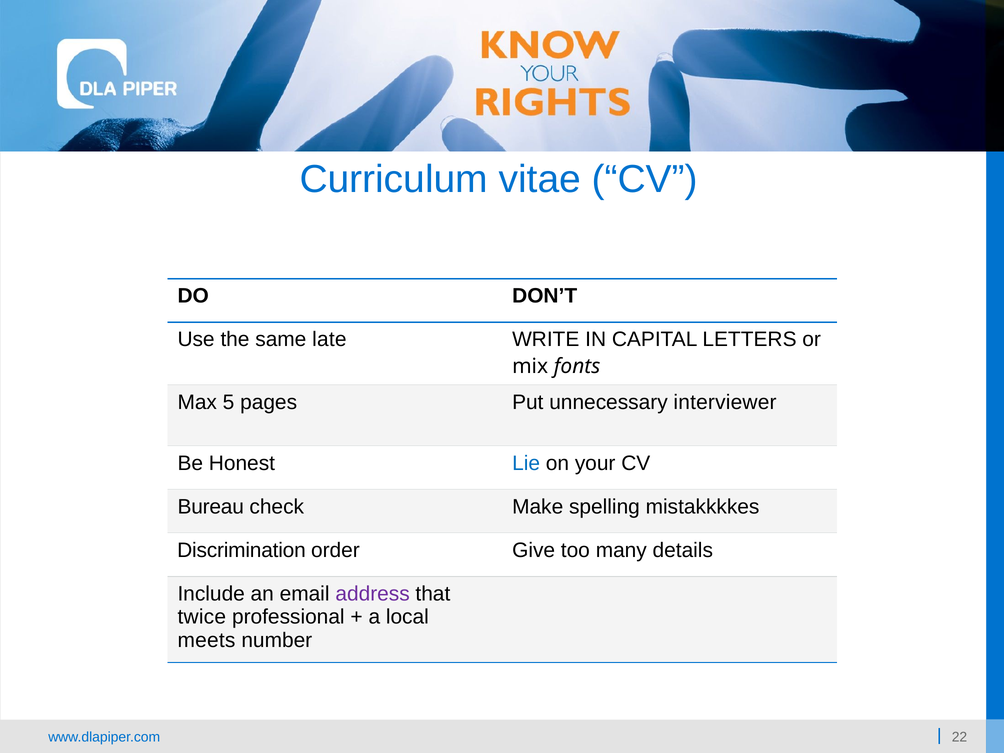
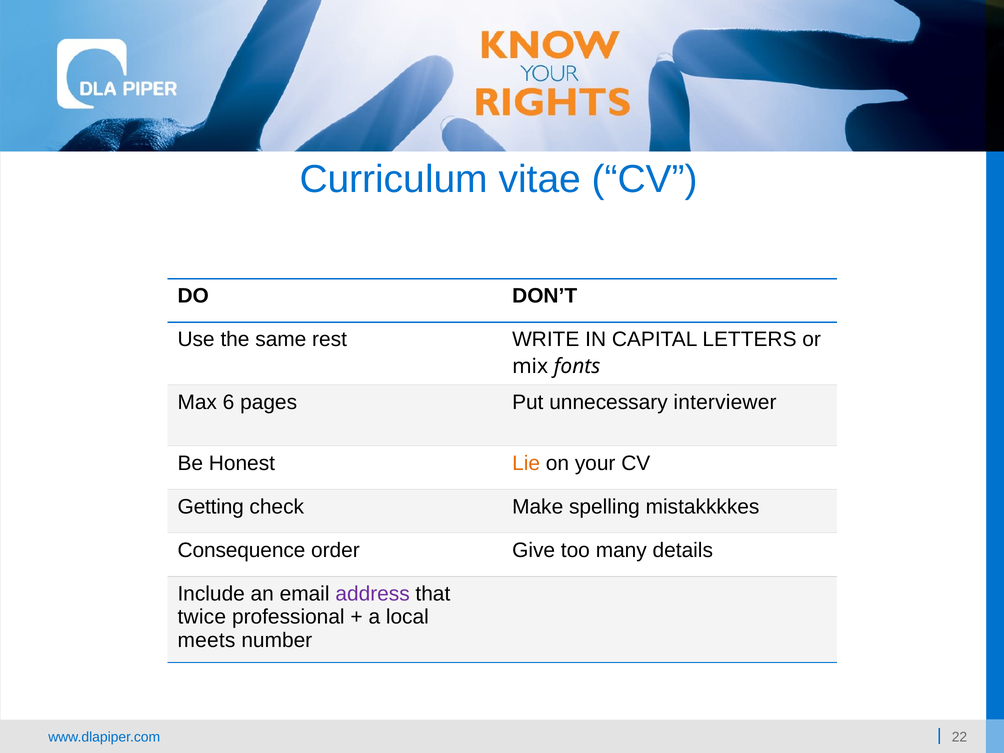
late: late -> rest
5: 5 -> 6
Lie colour: blue -> orange
Bureau: Bureau -> Getting
Discrimination: Discrimination -> Consequence
